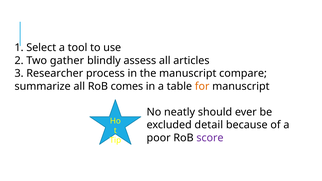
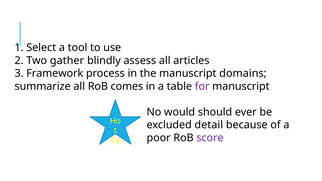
Researcher: Researcher -> Framework
compare: compare -> domains
for colour: orange -> purple
neatly: neatly -> would
